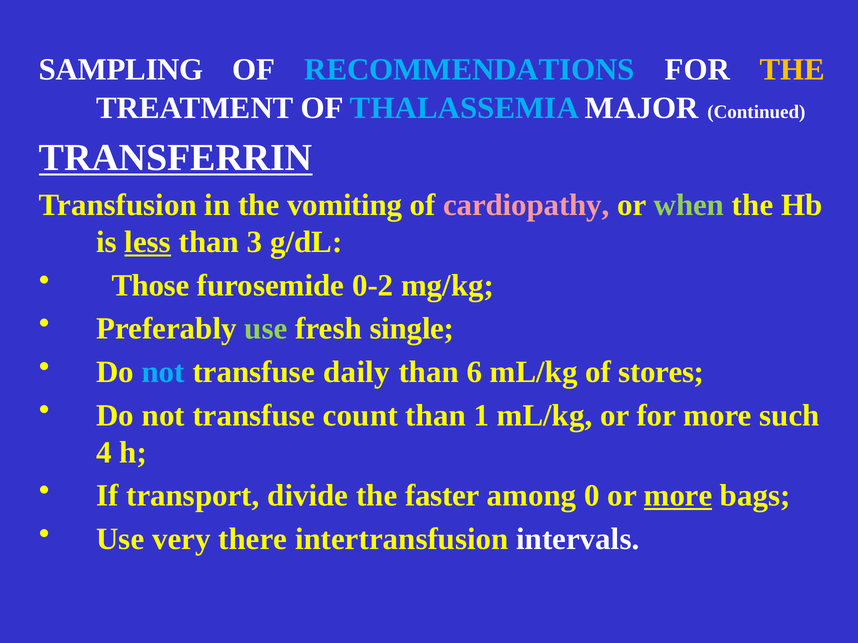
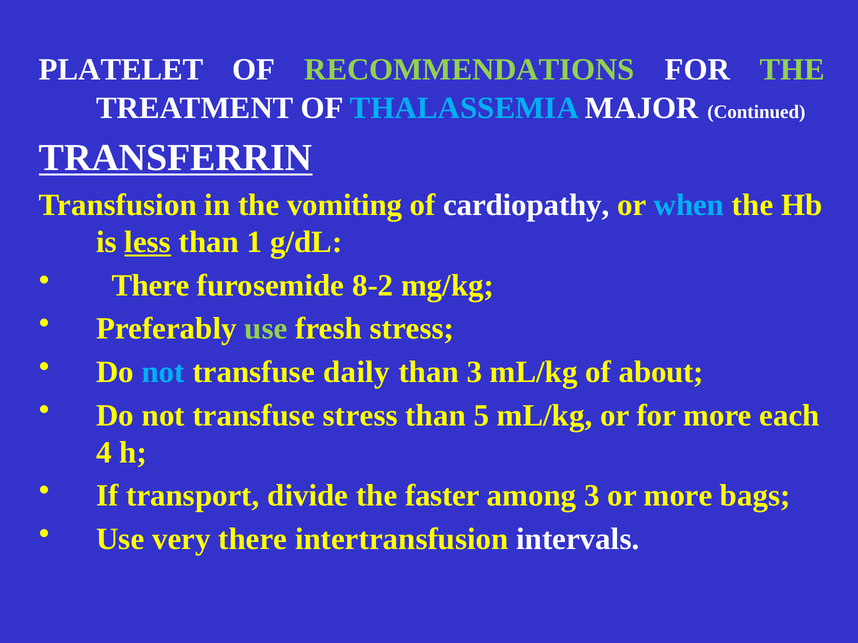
SAMPLING: SAMPLING -> PLATELET
RECOMMENDATIONS colour: light blue -> light green
THE at (792, 70) colour: yellow -> light green
cardiopathy colour: pink -> white
when colour: light green -> light blue
3: 3 -> 1
Those at (150, 286): Those -> There
0-2: 0-2 -> 8-2
fresh single: single -> stress
than 6: 6 -> 3
stores: stores -> about
transfuse count: count -> stress
1: 1 -> 5
such: such -> each
among 0: 0 -> 3
more at (678, 496) underline: present -> none
